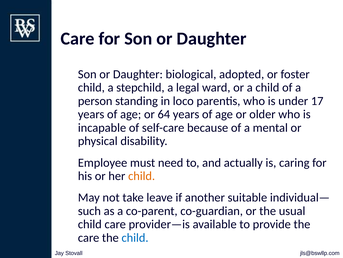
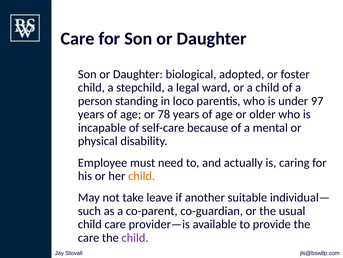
17: 17 -> 97
64: 64 -> 78
child at (135, 237) colour: blue -> purple
